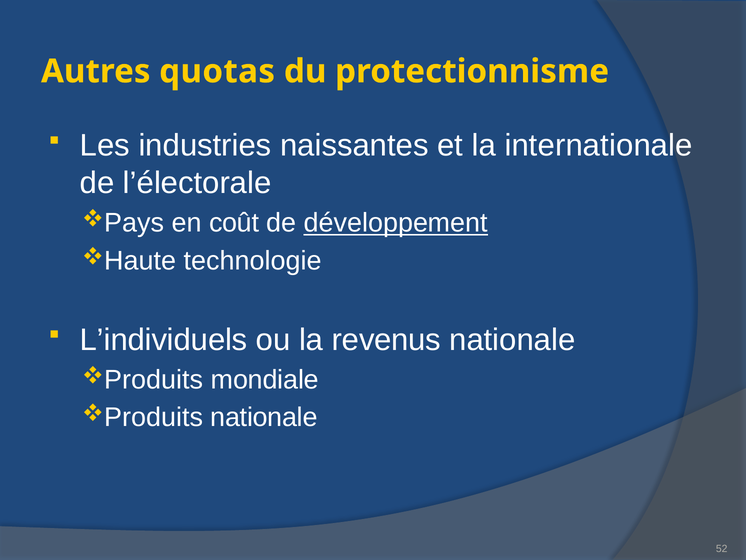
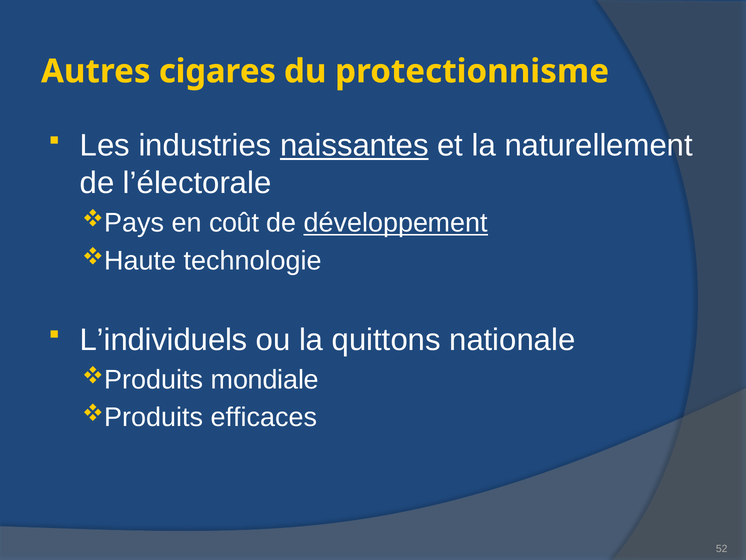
quotas: quotas -> cigares
naissantes underline: none -> present
internationale: internationale -> naturellement
revenus: revenus -> quittons
nationale at (264, 417): nationale -> efficaces
